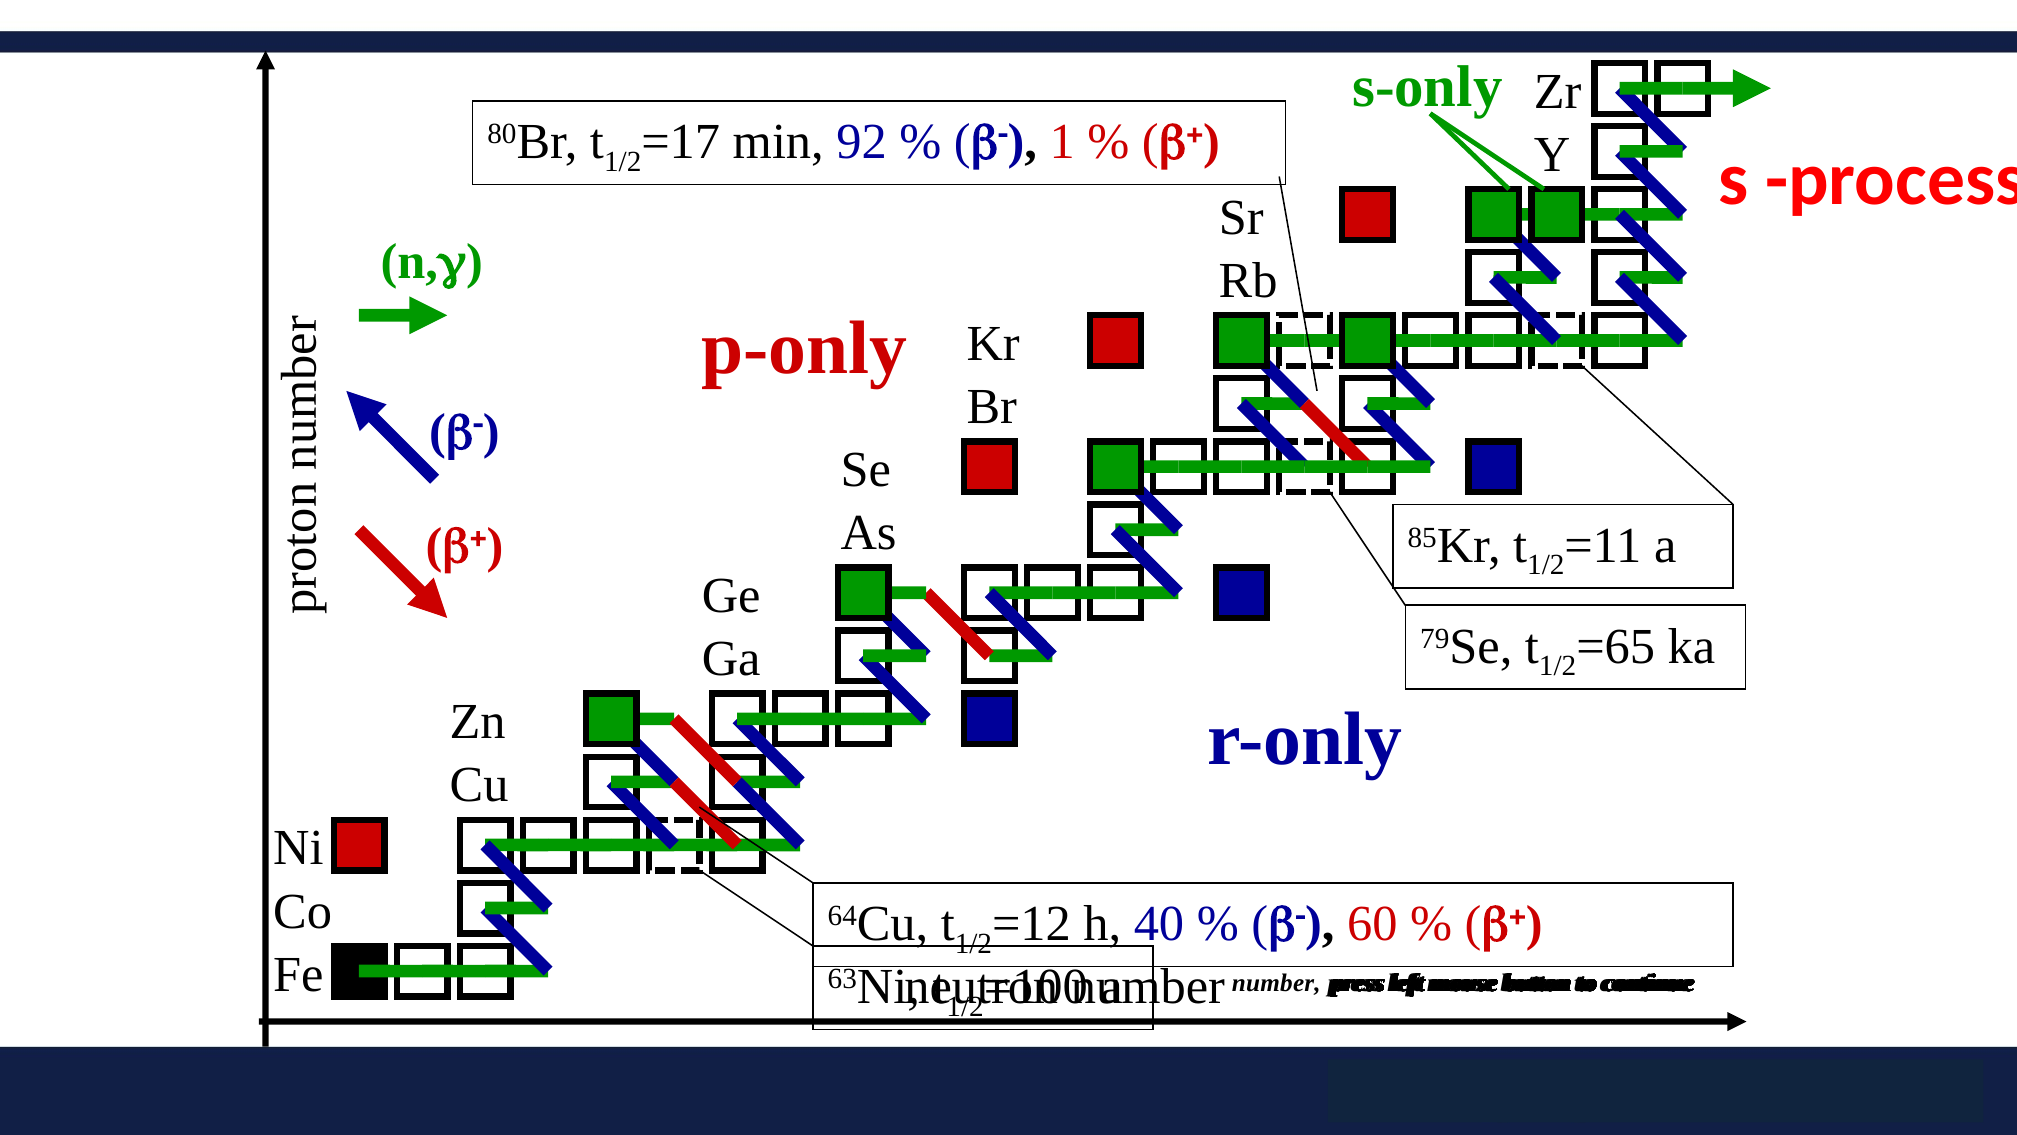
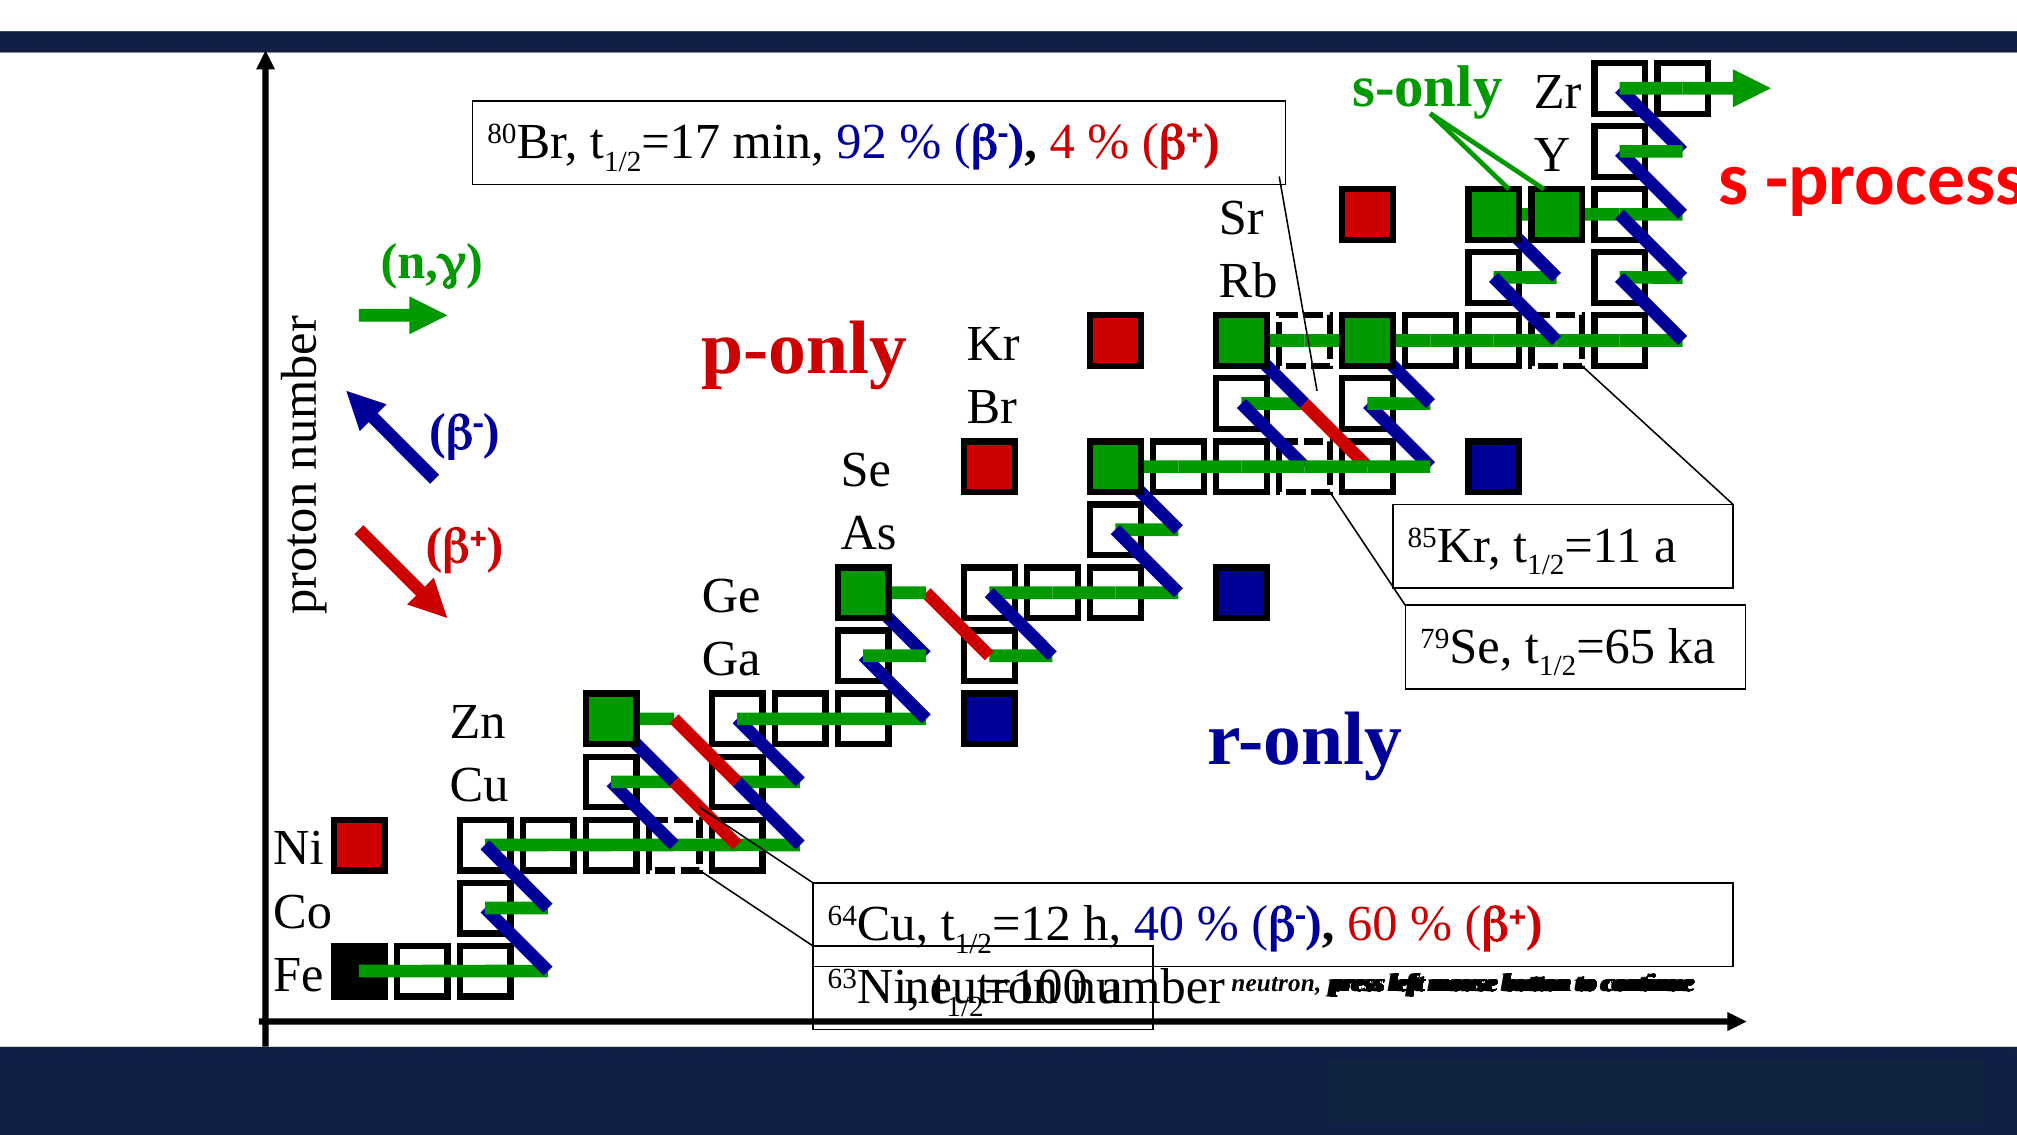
1: 1 -> 4
number at (1276, 982): number -> neutron
